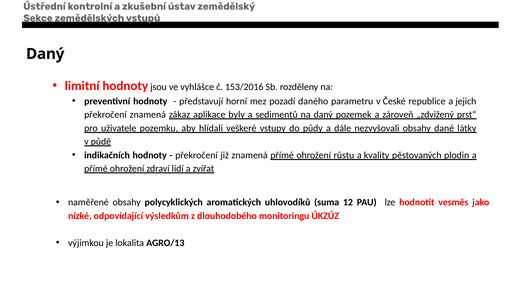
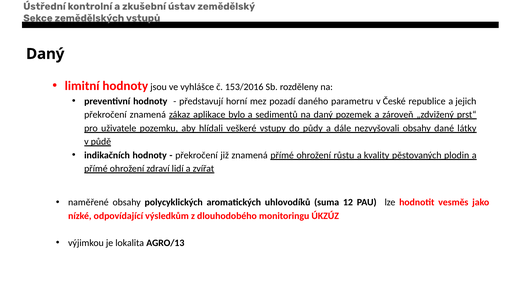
byly: byly -> bylo
